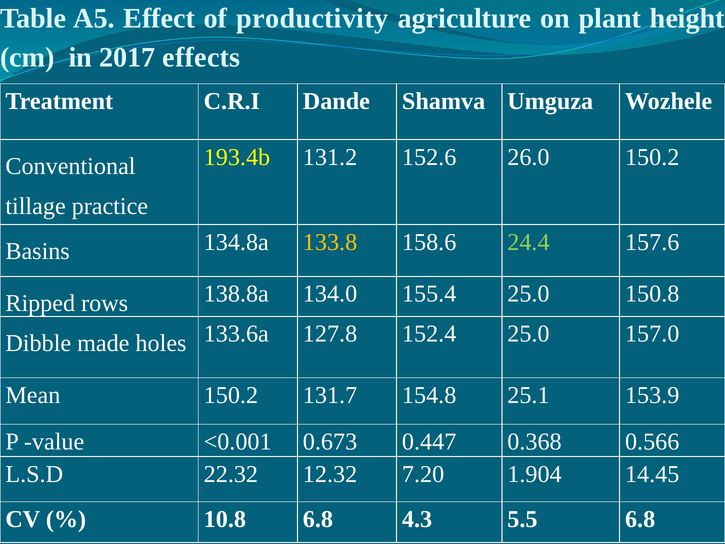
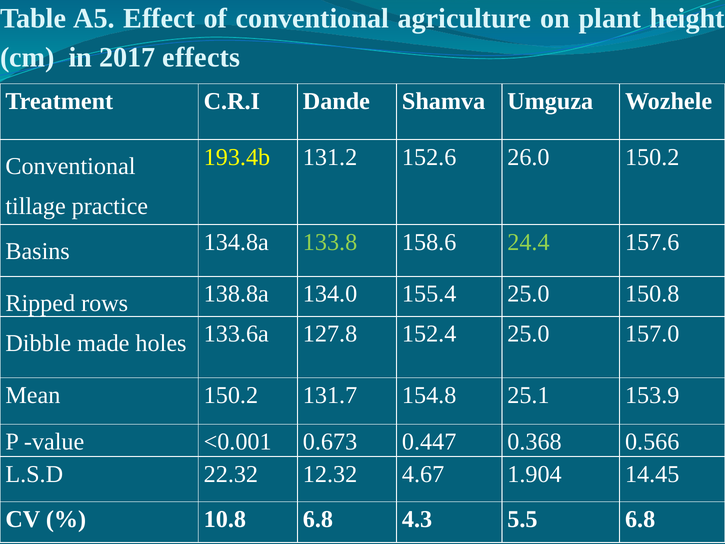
of productivity: productivity -> conventional
133.8 colour: yellow -> light green
7.20: 7.20 -> 4.67
